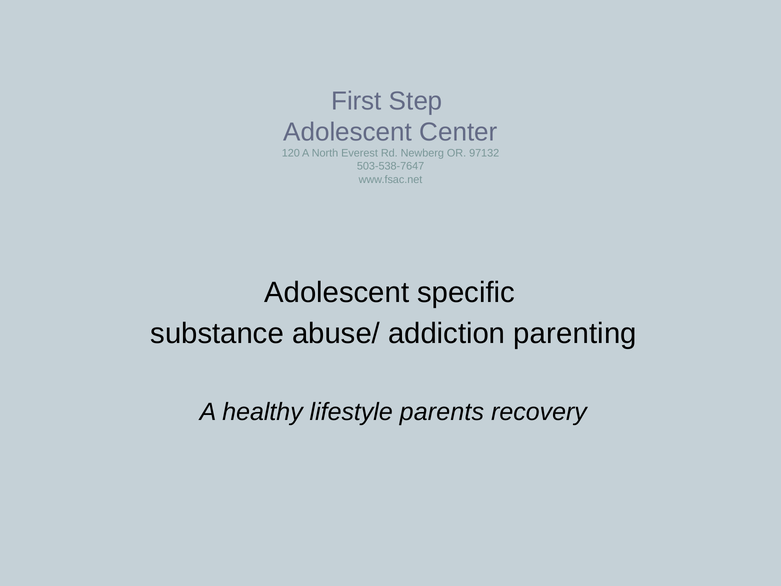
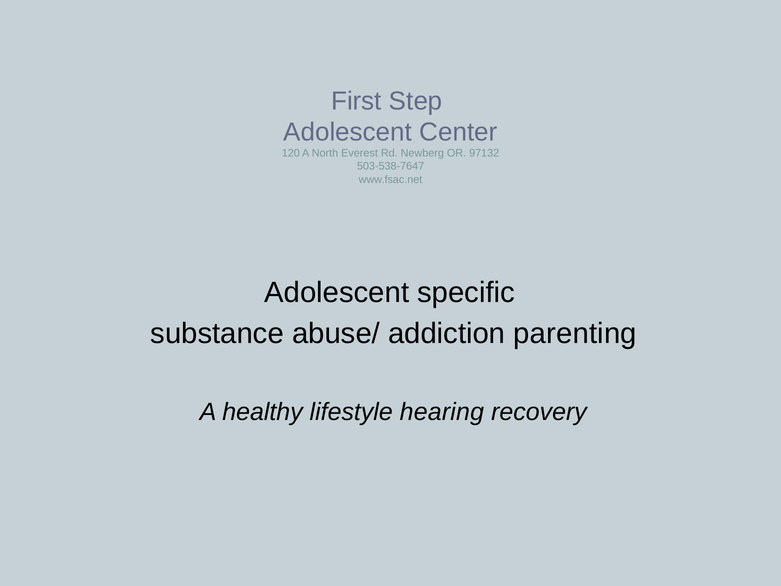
parents: parents -> hearing
